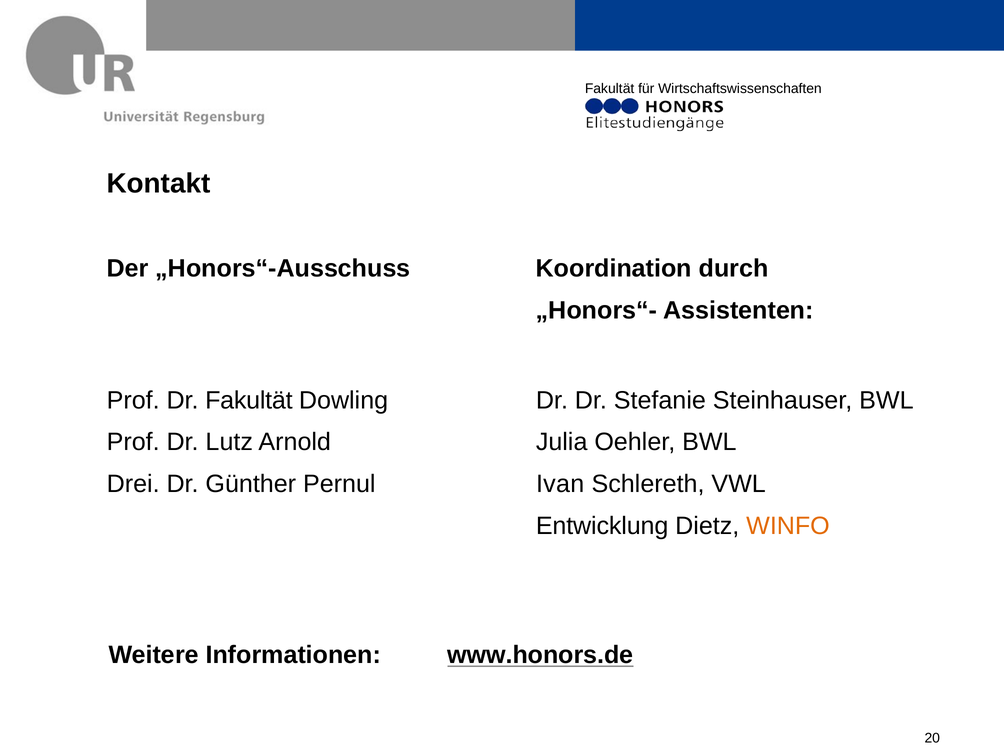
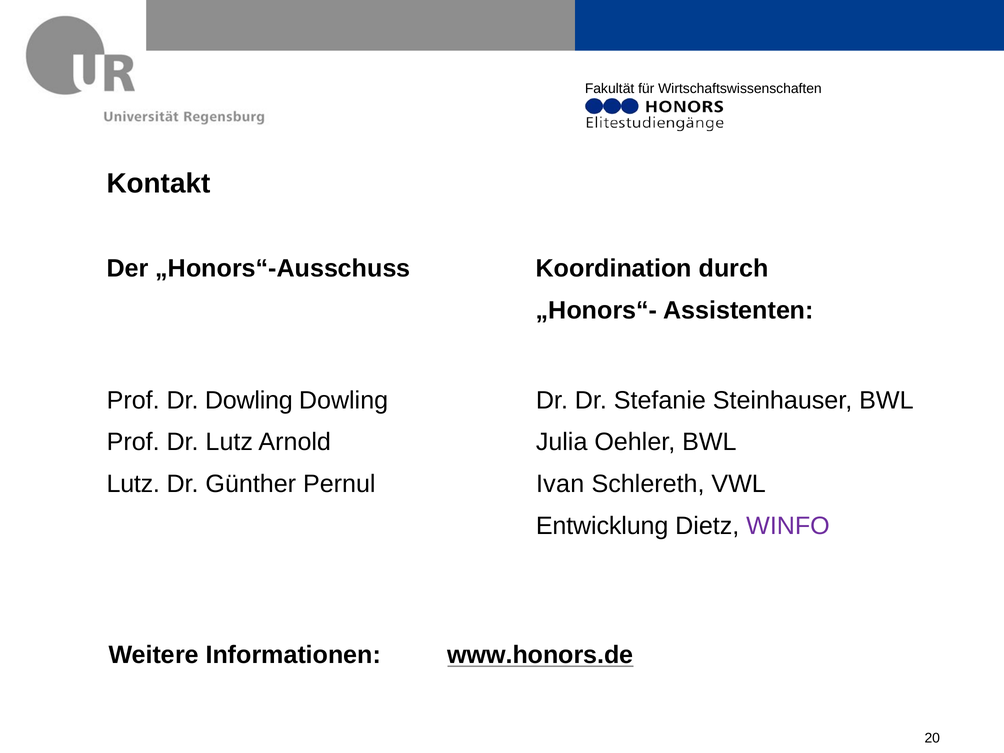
Dr Fakultät: Fakultät -> Dowling
Drei at (133, 484): Drei -> Lutz
WINFO colour: orange -> purple
